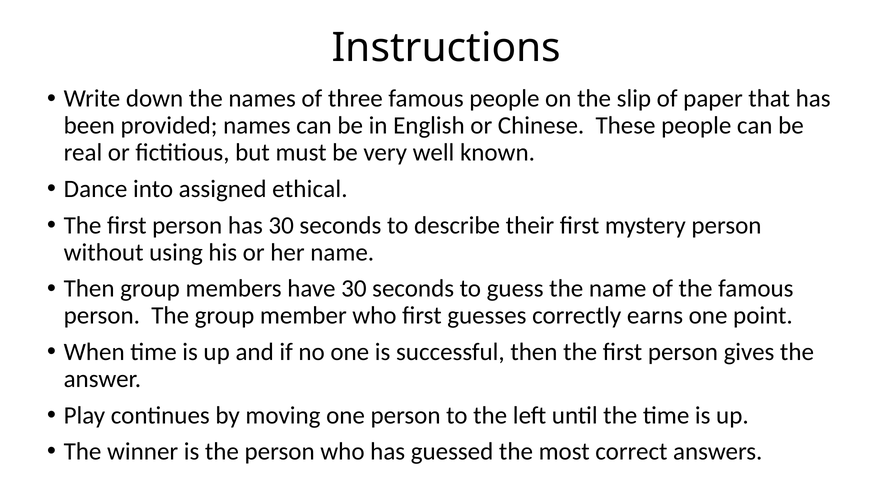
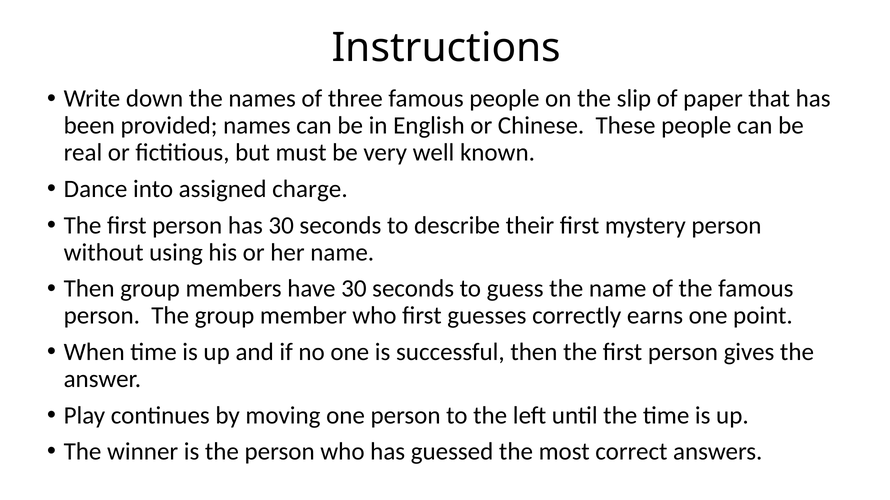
ethical: ethical -> charge
